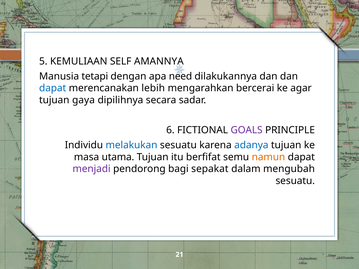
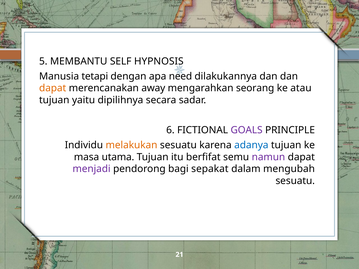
KEMULIAAN: KEMULIAAN -> MEMBANTU
AMANNYA: AMANNYA -> HYPNOSIS
dapat at (53, 88) colour: blue -> orange
lebih: lebih -> away
bercerai: bercerai -> seorang
agar: agar -> atau
gaya: gaya -> yaitu
melakukan colour: blue -> orange
namun colour: orange -> purple
